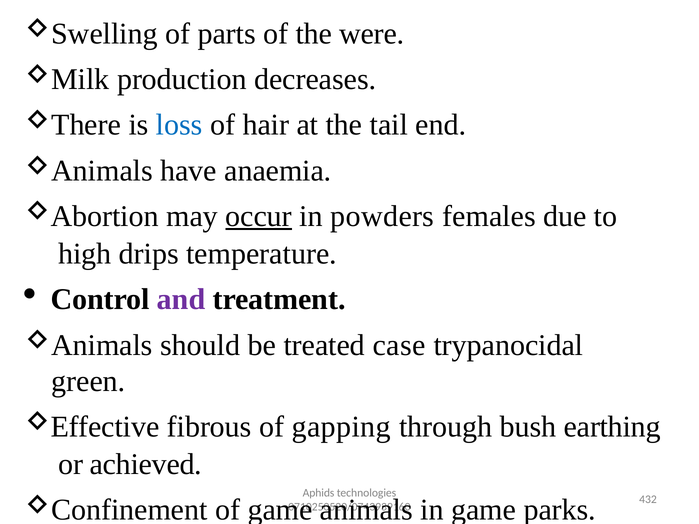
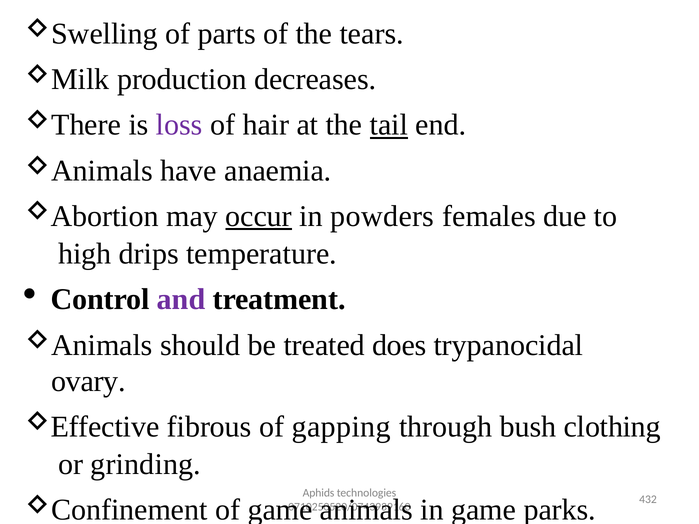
were: were -> tears
loss colour: blue -> purple
tail underline: none -> present
case: case -> does
green: green -> ovary
earthing: earthing -> clothing
achieved: achieved -> grinding
